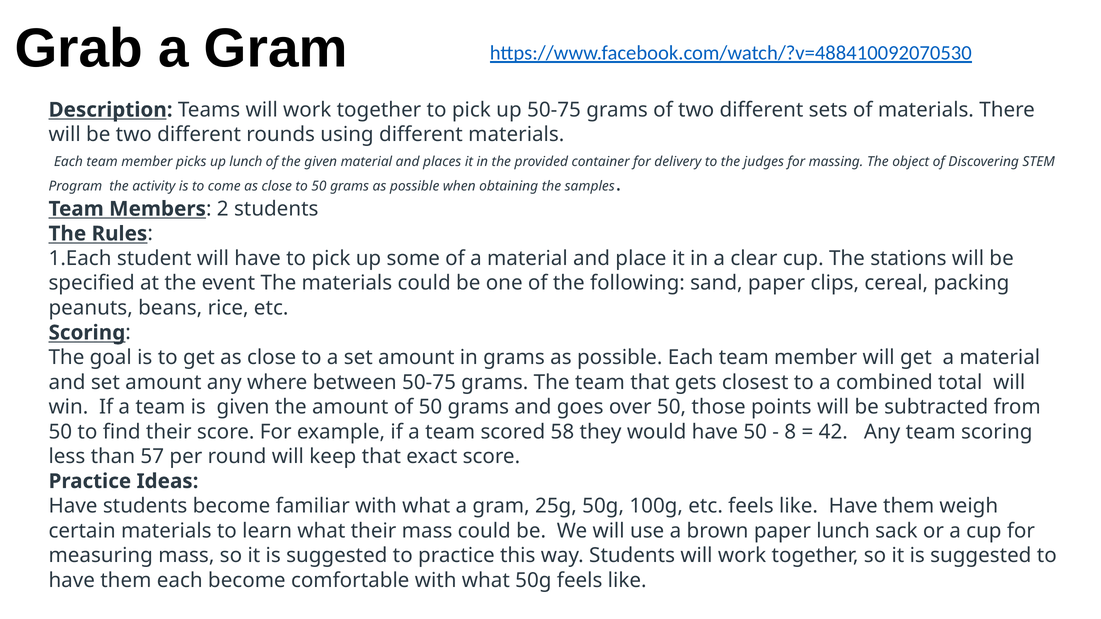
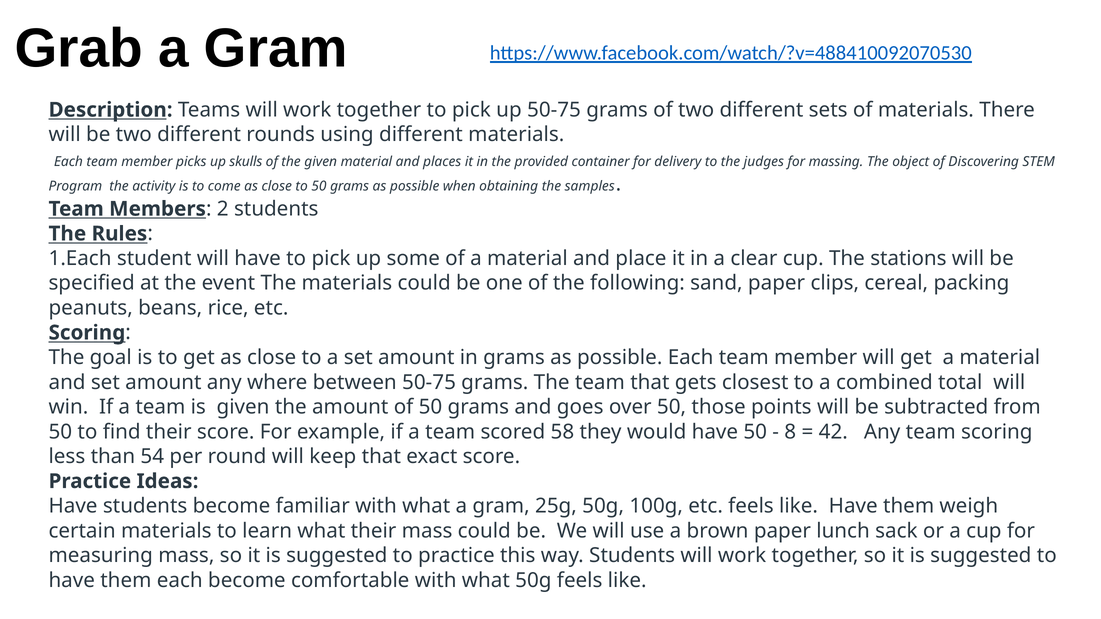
up lunch: lunch -> skulls
57: 57 -> 54
